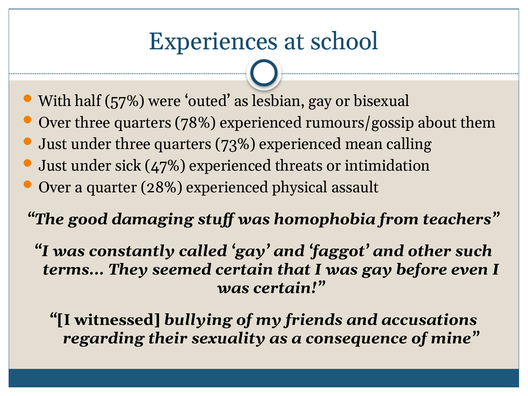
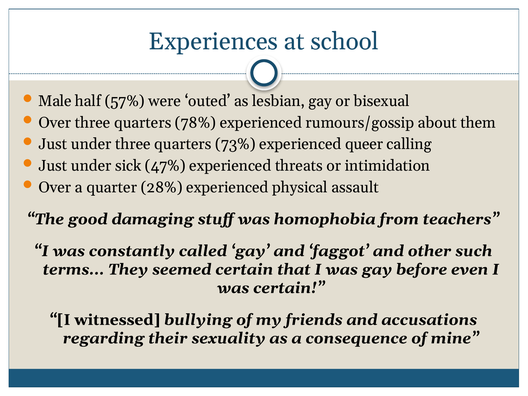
With: With -> Male
mean: mean -> queer
